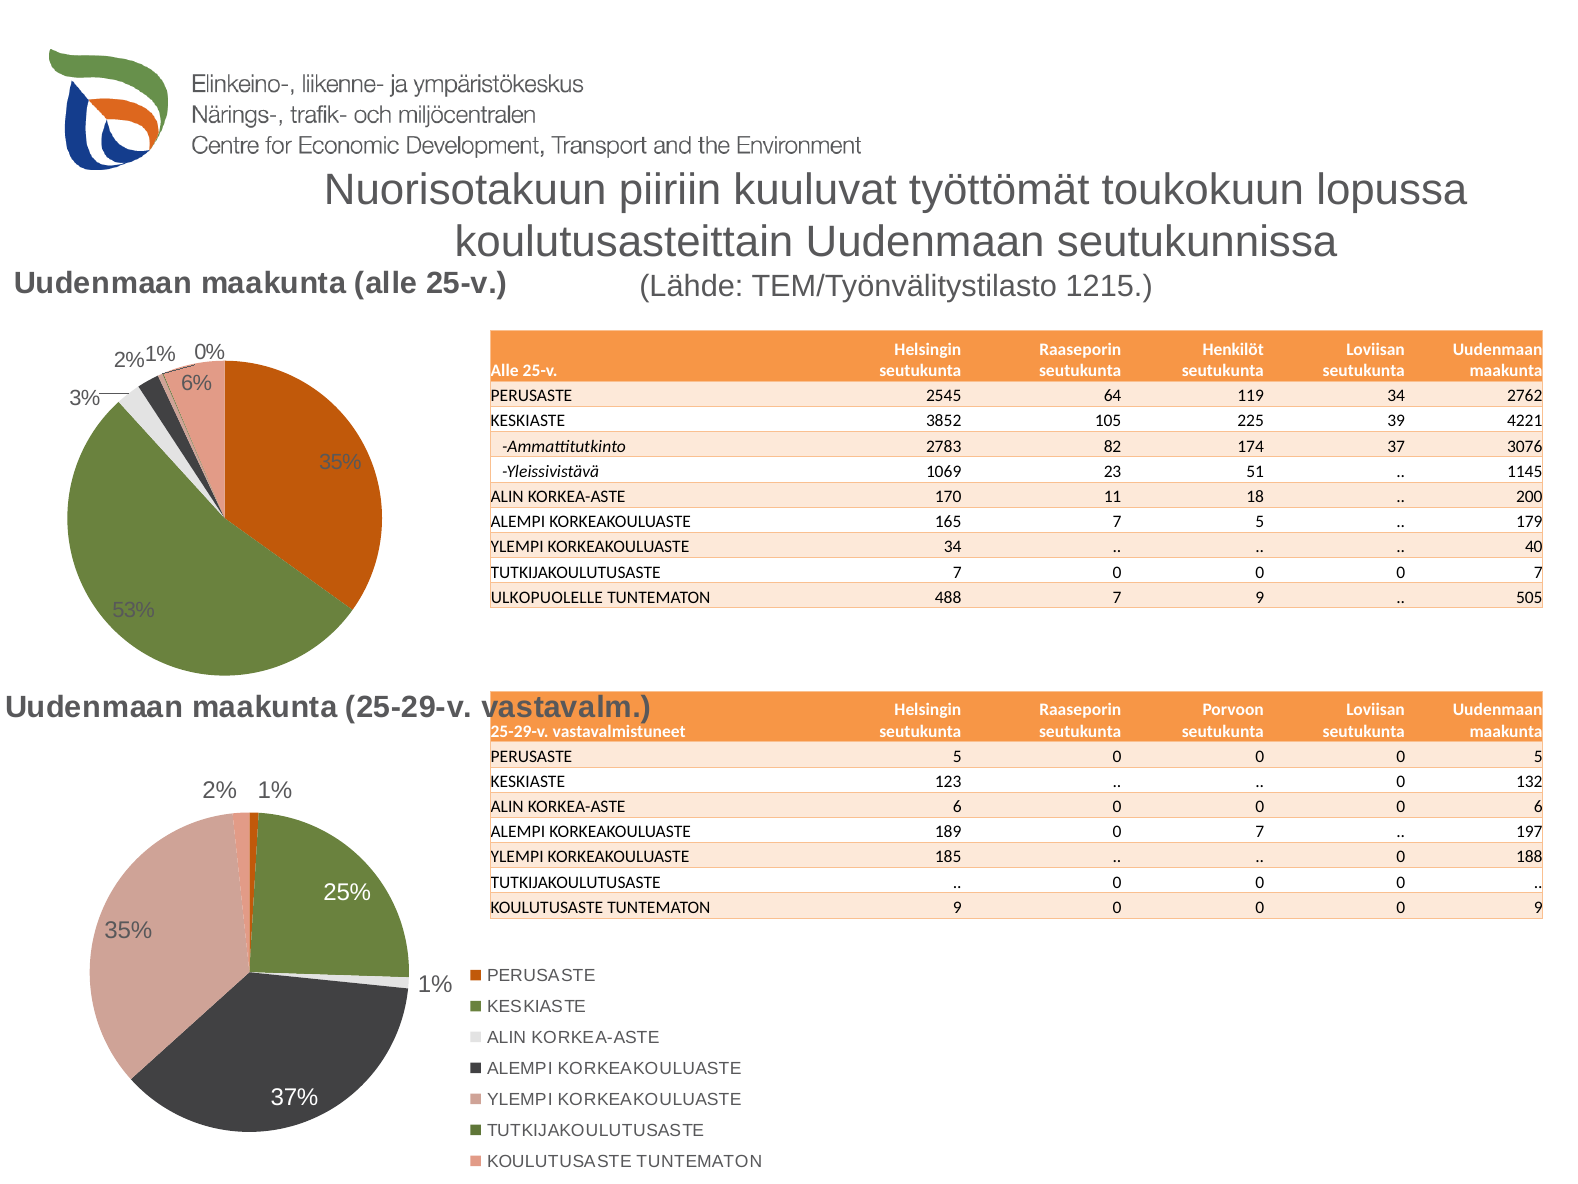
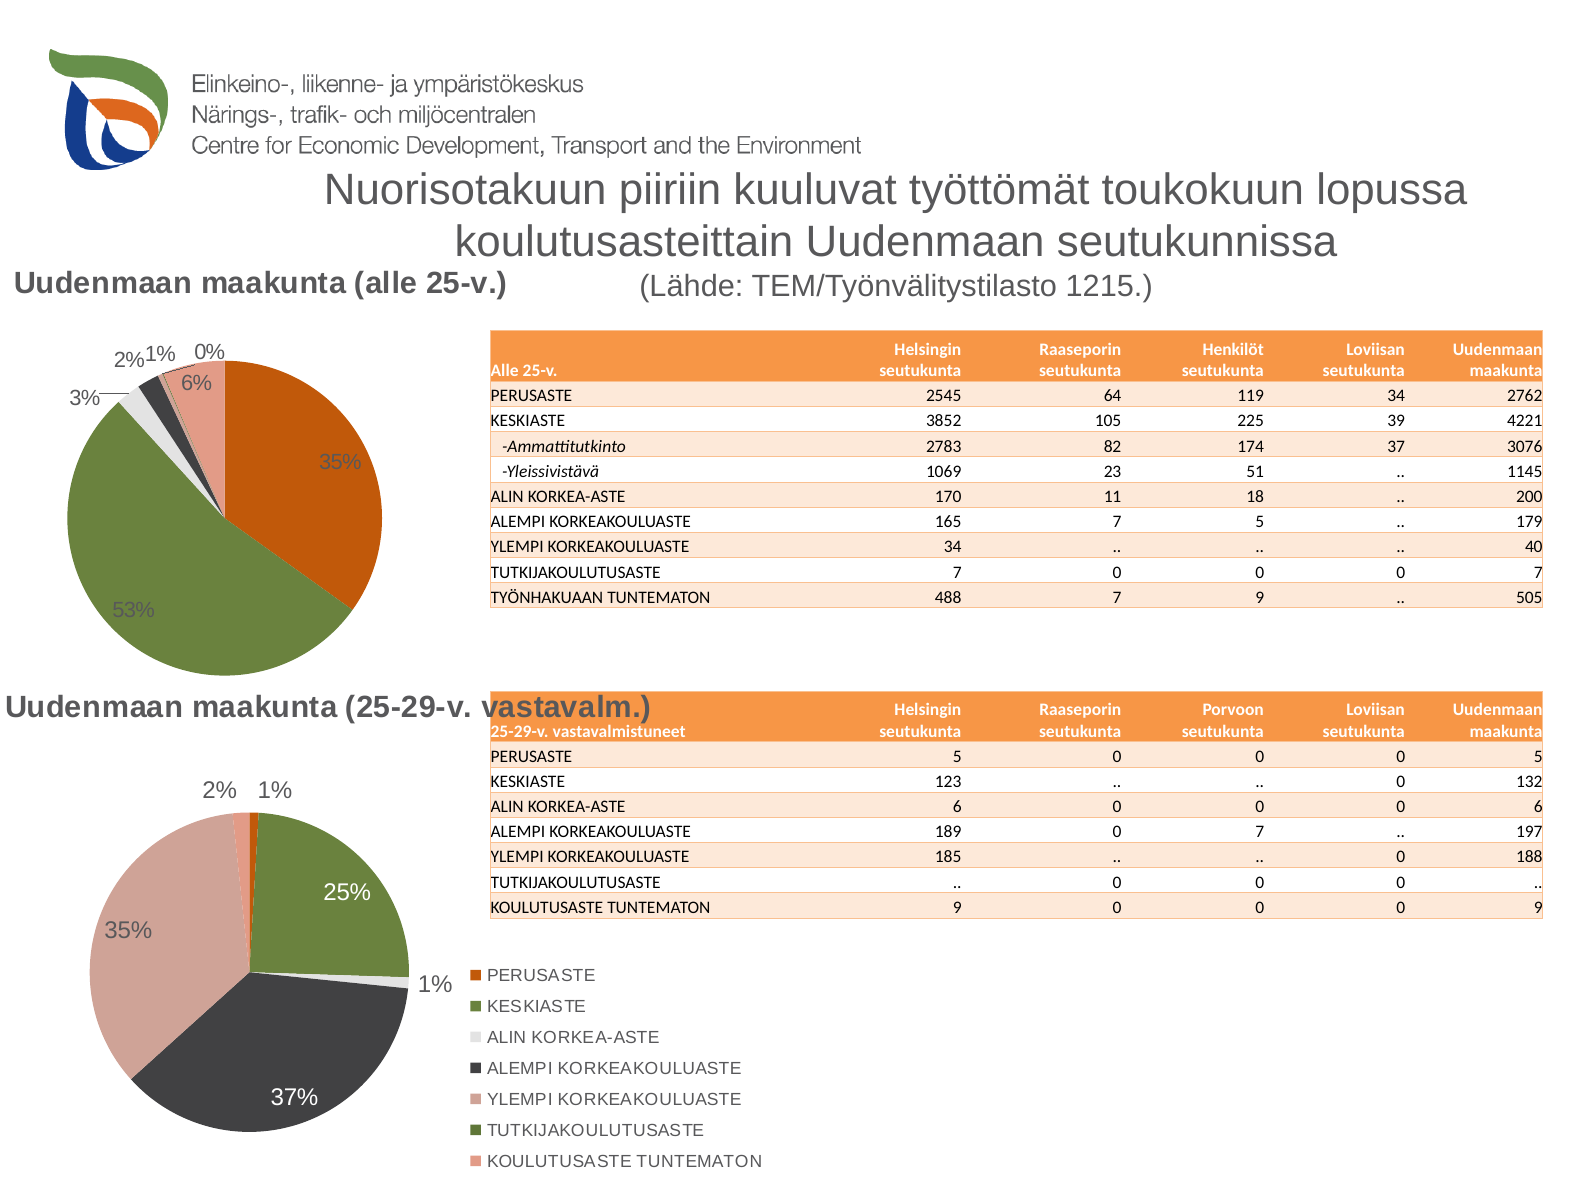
ULKOPUOLELLE: ULKOPUOLELLE -> TYÖNHAKUAAN
